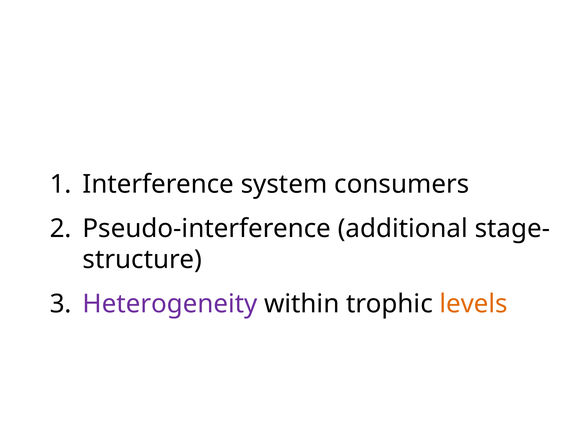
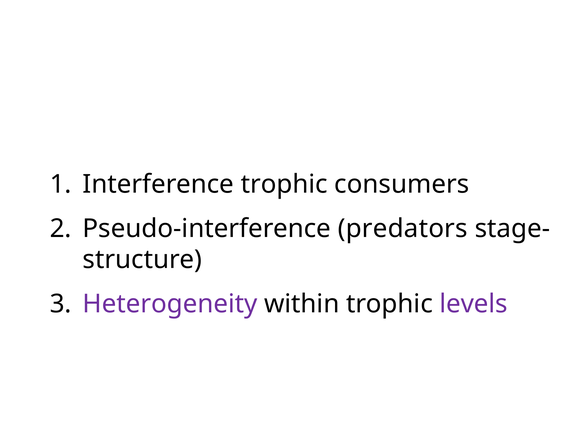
Interference system: system -> trophic
additional: additional -> predators
levels colour: orange -> purple
